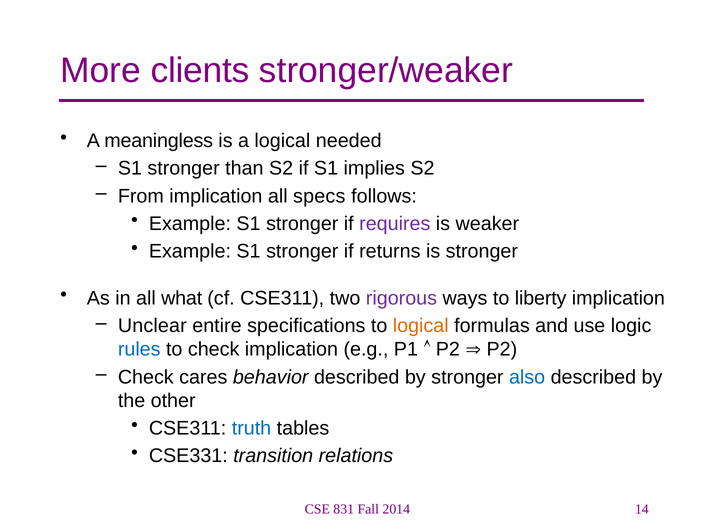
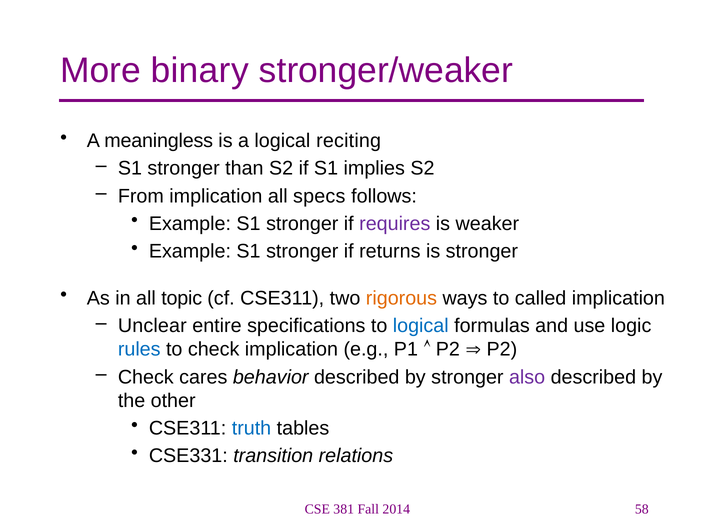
clients: clients -> binary
needed: needed -> reciting
what: what -> topic
rigorous colour: purple -> orange
liberty: liberty -> called
logical at (421, 326) colour: orange -> blue
also colour: blue -> purple
831: 831 -> 381
14: 14 -> 58
